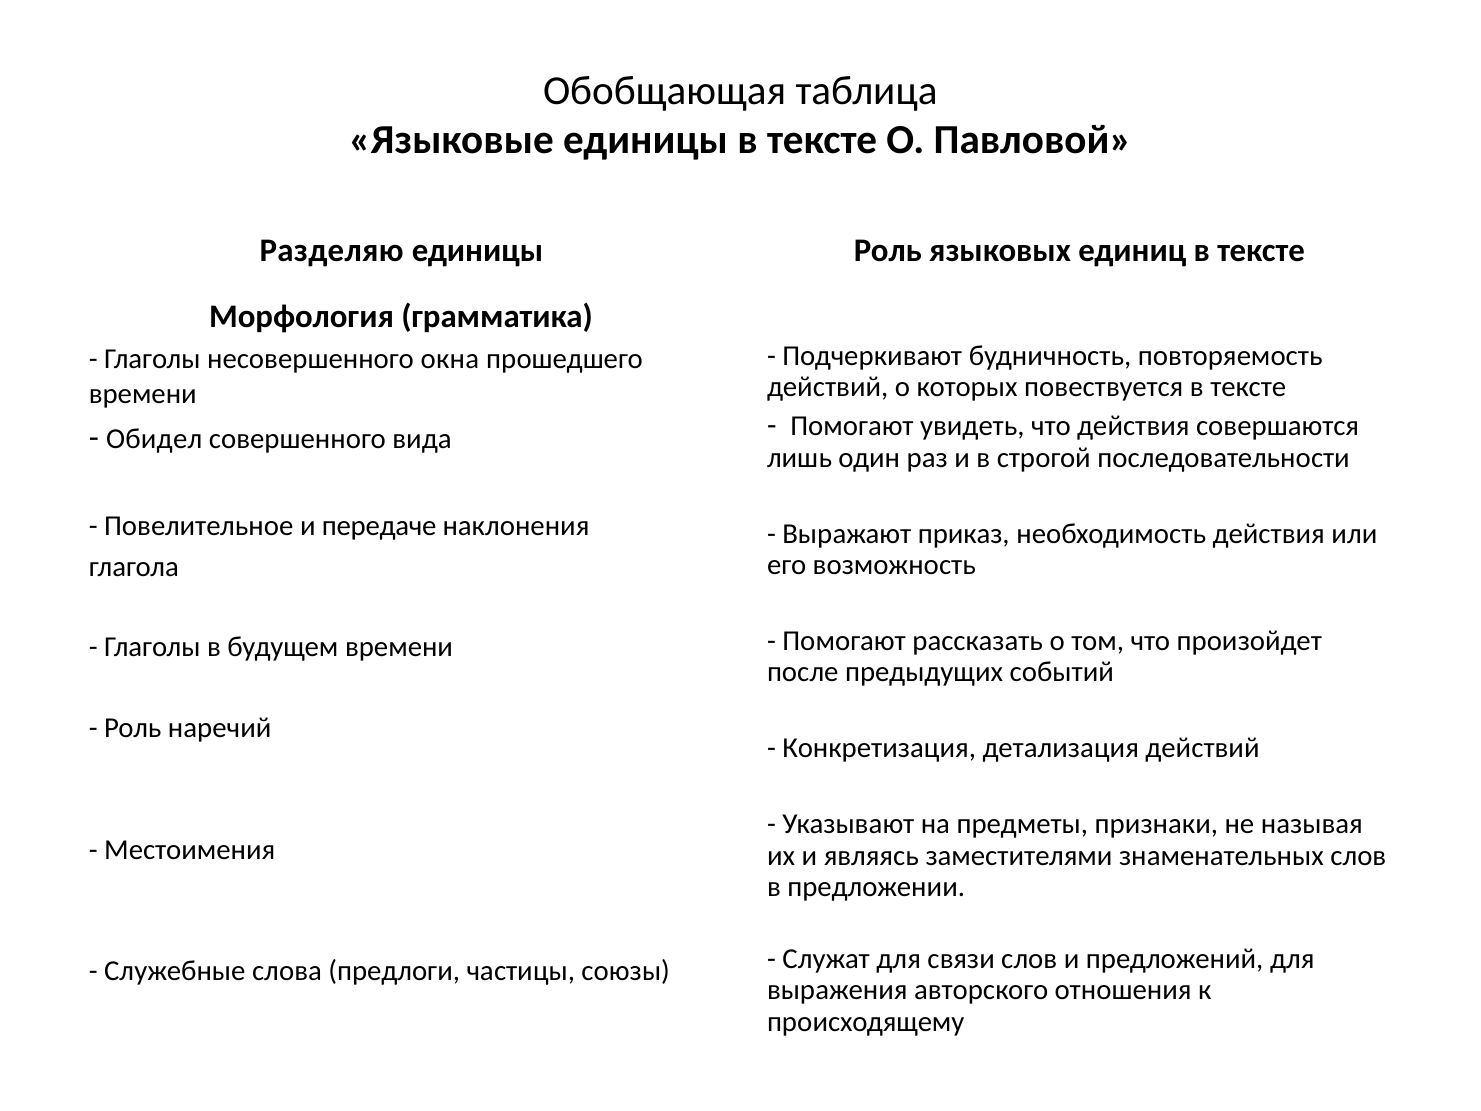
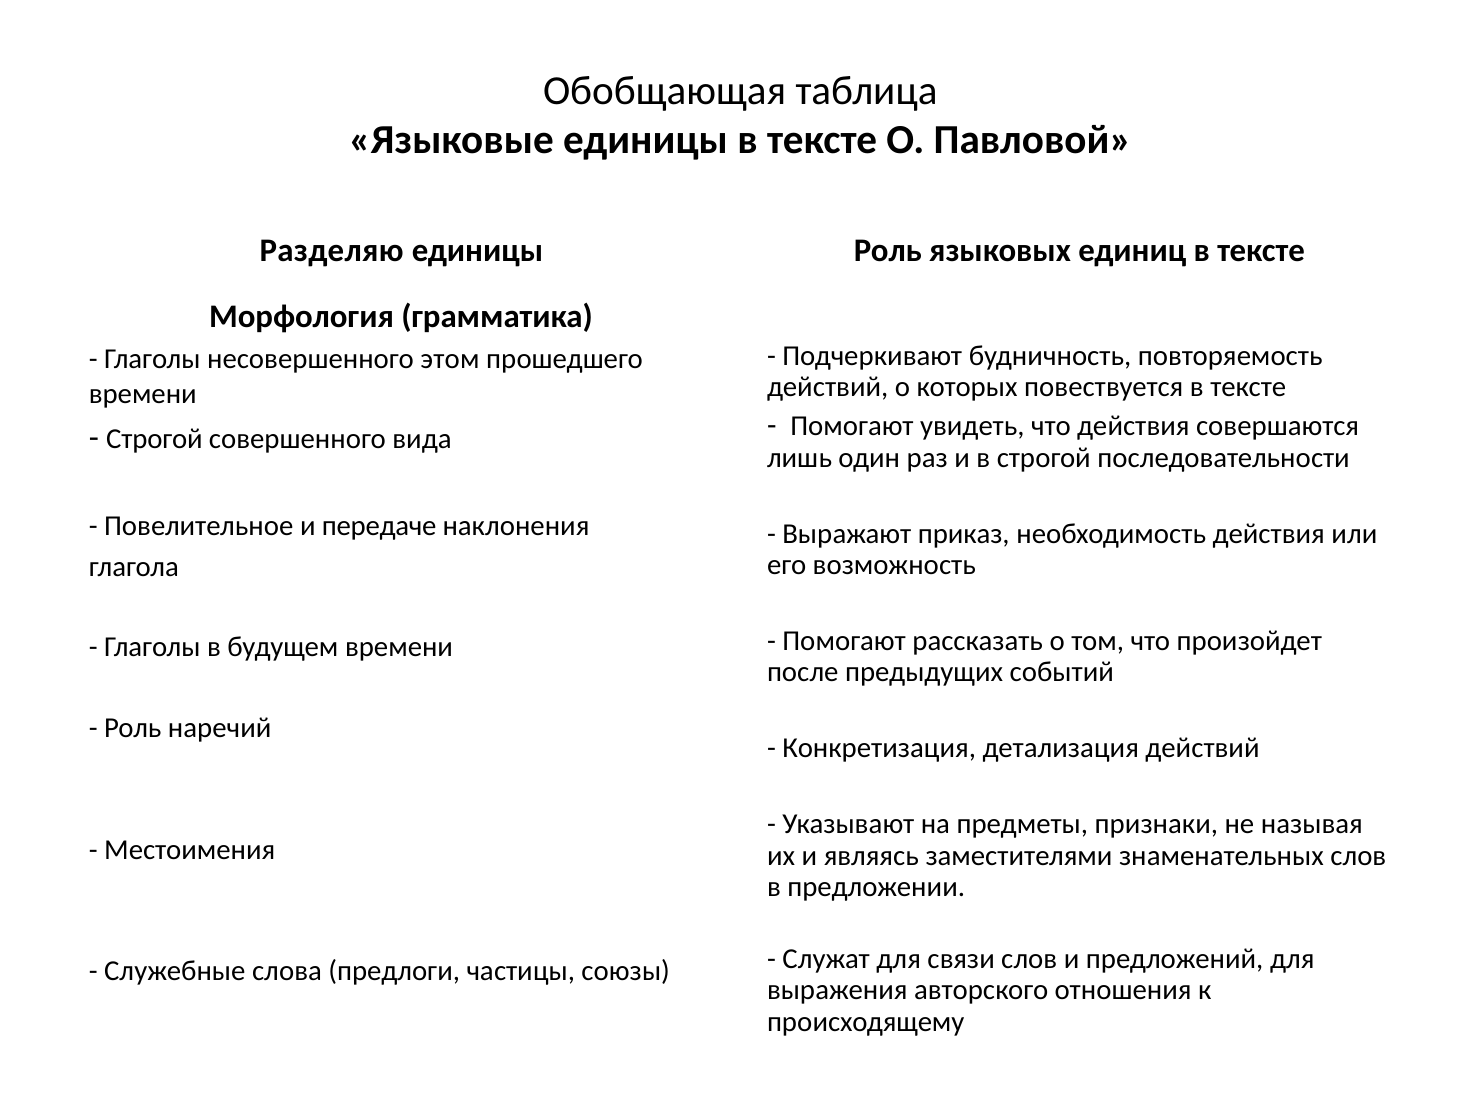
окна: окна -> этом
Обидел at (154, 439): Обидел -> Строгой
